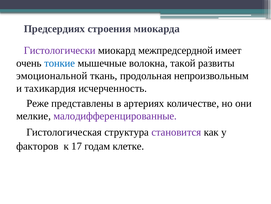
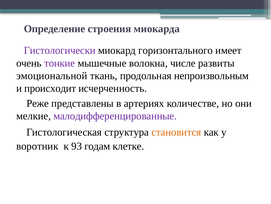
Предсердиях: Предсердиях -> Определение
межпредсердной: межпредсердной -> горизонтального
тонкие colour: blue -> purple
такой: такой -> числе
тахикардия: тахикардия -> происходит
становится colour: purple -> orange
факторов: факторов -> воротник
17: 17 -> 93
